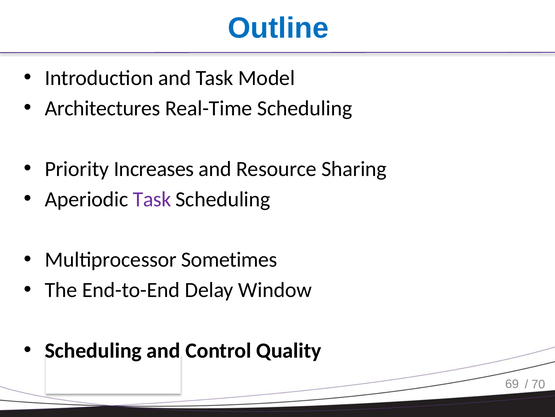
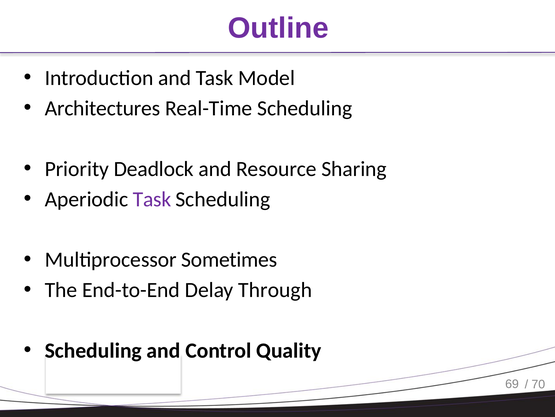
Outline colour: blue -> purple
Increases: Increases -> Deadlock
Window: Window -> Through
